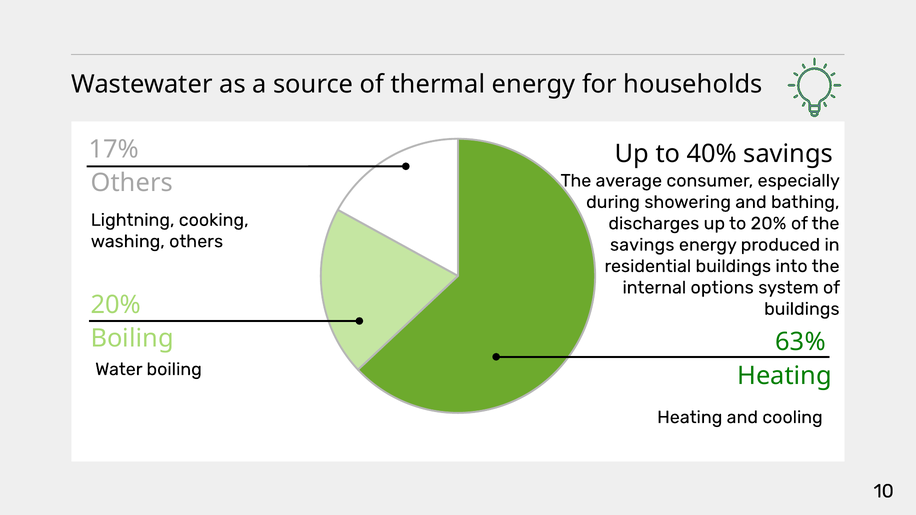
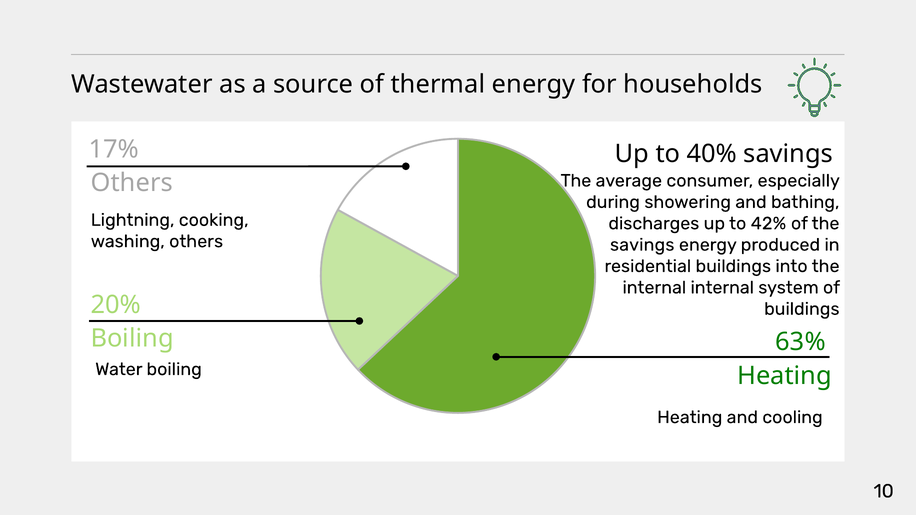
to 20%: 20% -> 42%
internal options: options -> internal
